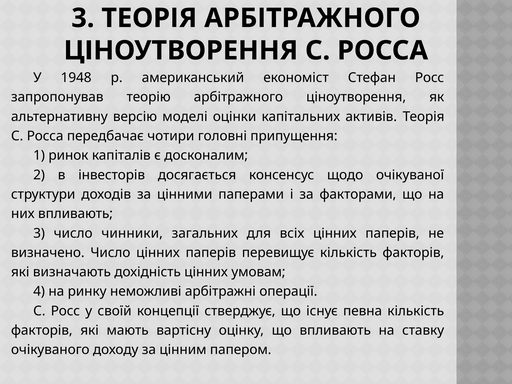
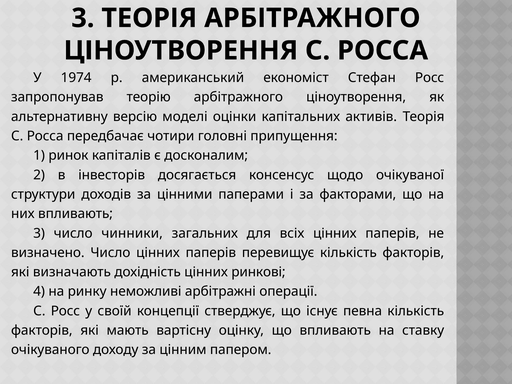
1948: 1948 -> 1974
умовам: умовам -> ринкові
